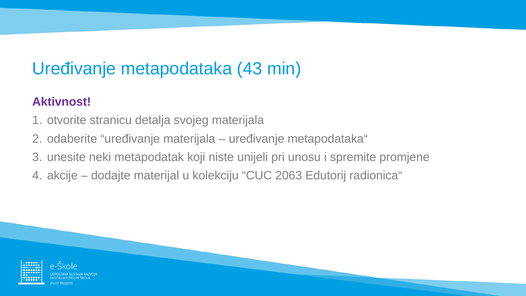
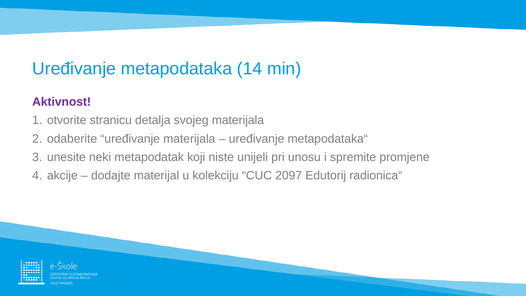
43: 43 -> 14
2063: 2063 -> 2097
